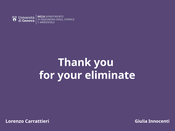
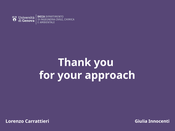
eliminate: eliminate -> approach
